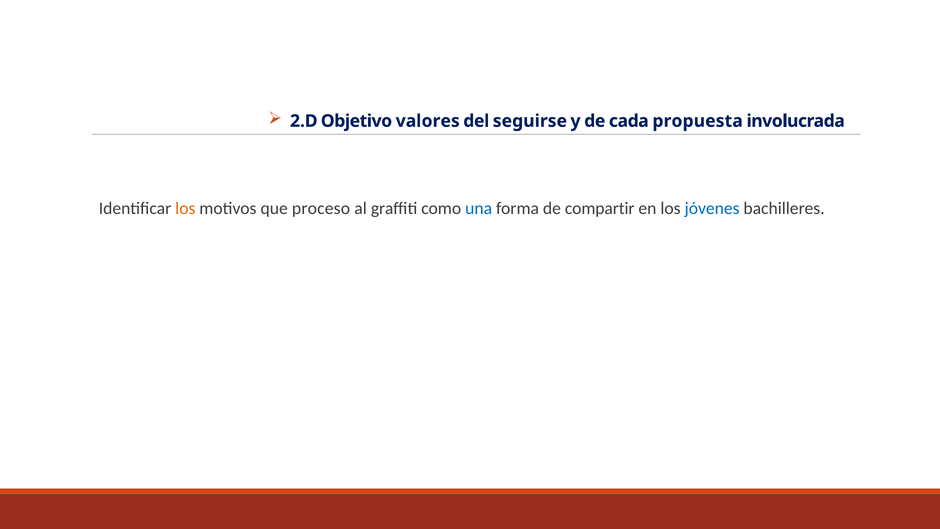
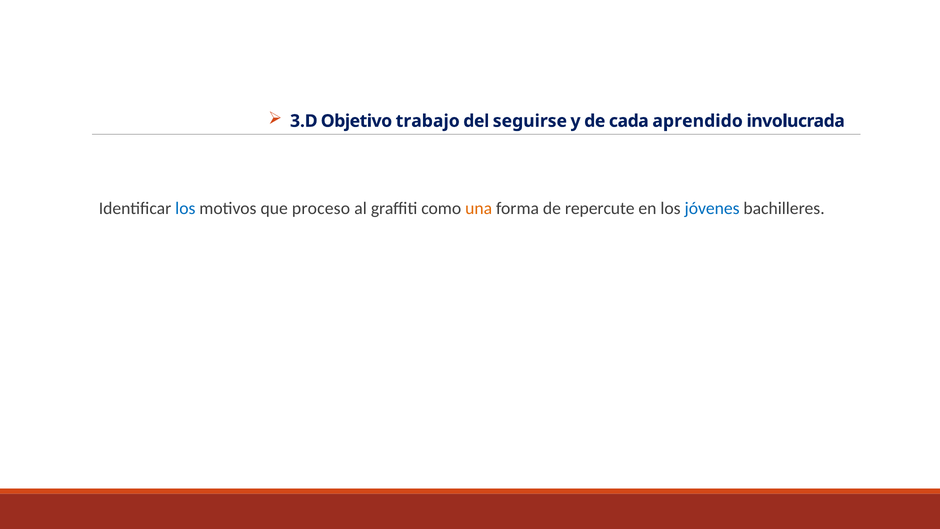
2.D: 2.D -> 3.D
valores: valores -> trabajo
propuesta: propuesta -> aprendido
los at (185, 208) colour: orange -> blue
una colour: blue -> orange
compartir: compartir -> repercute
